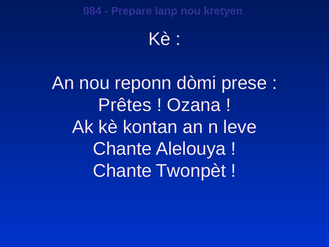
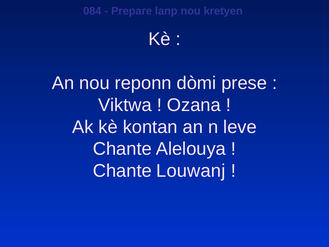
Prêtes: Prêtes -> Viktwa
Twonpèt: Twonpèt -> Louwanj
